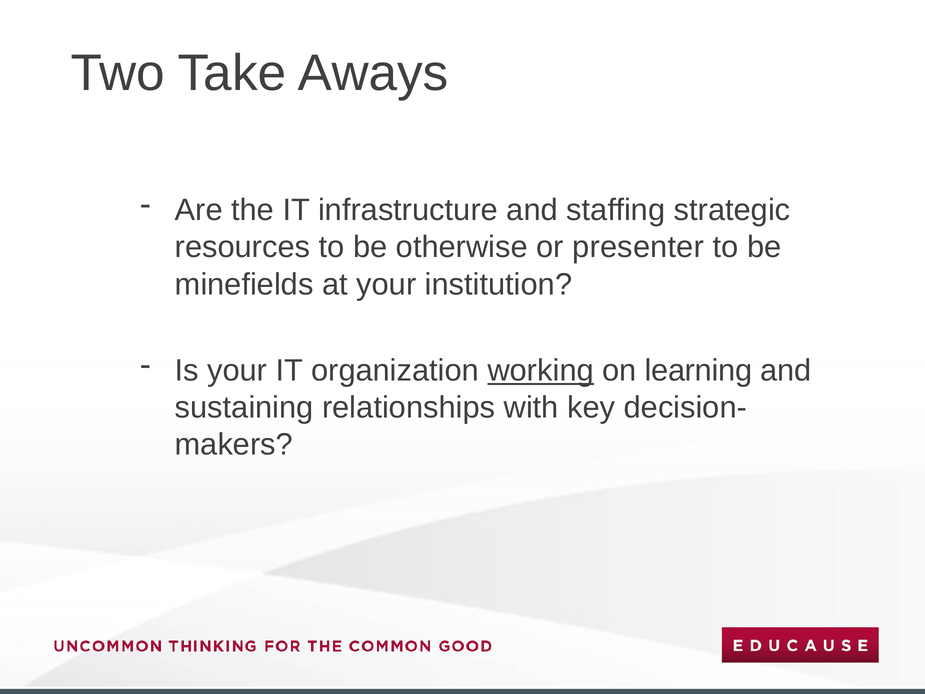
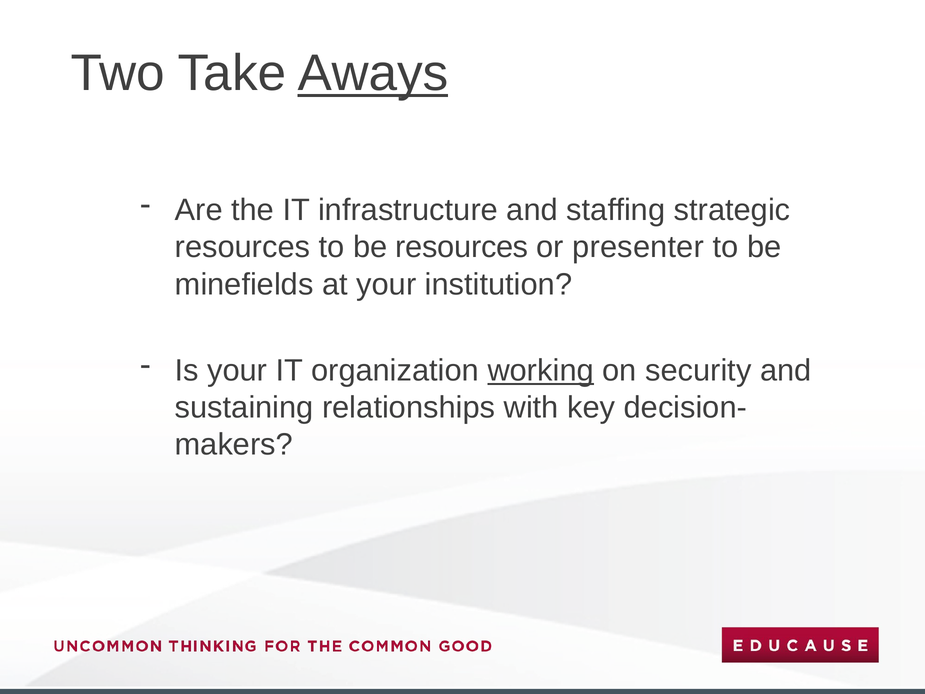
Aways underline: none -> present
be otherwise: otherwise -> resources
learning: learning -> security
